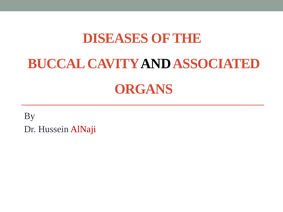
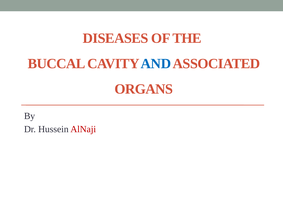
AND colour: black -> blue
